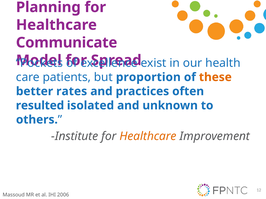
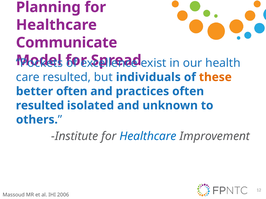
care patients: patients -> resulted
proportion: proportion -> individuals
better rates: rates -> often
Healthcare at (148, 136) colour: orange -> blue
